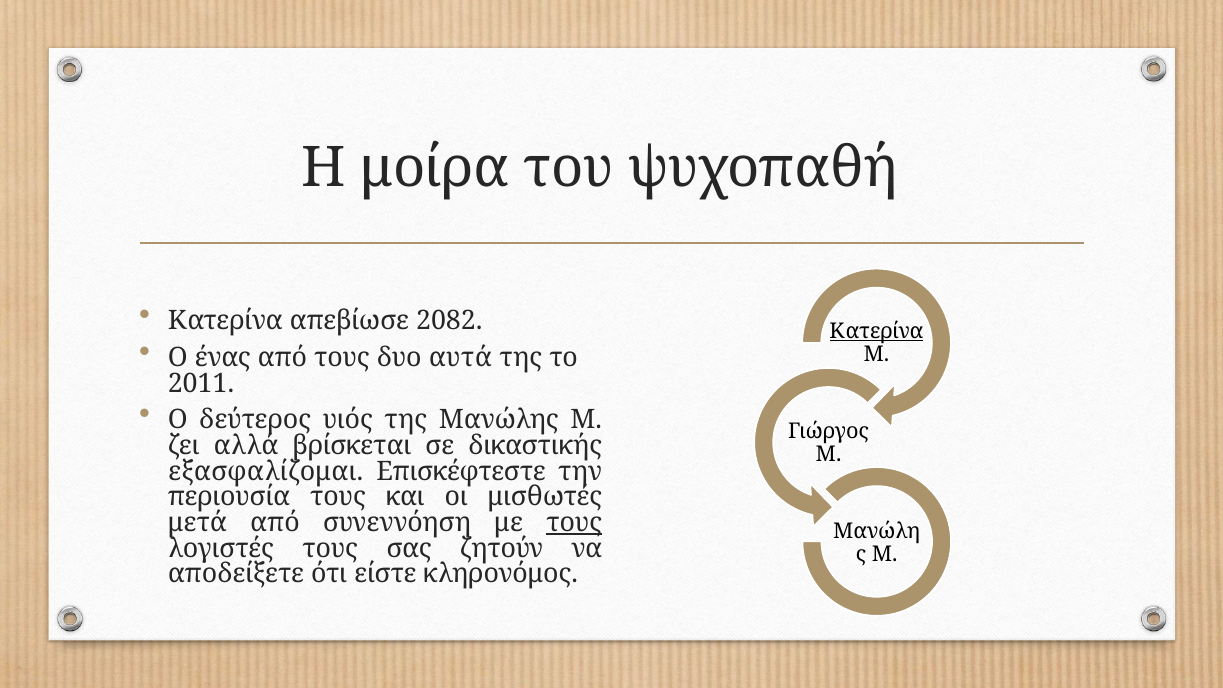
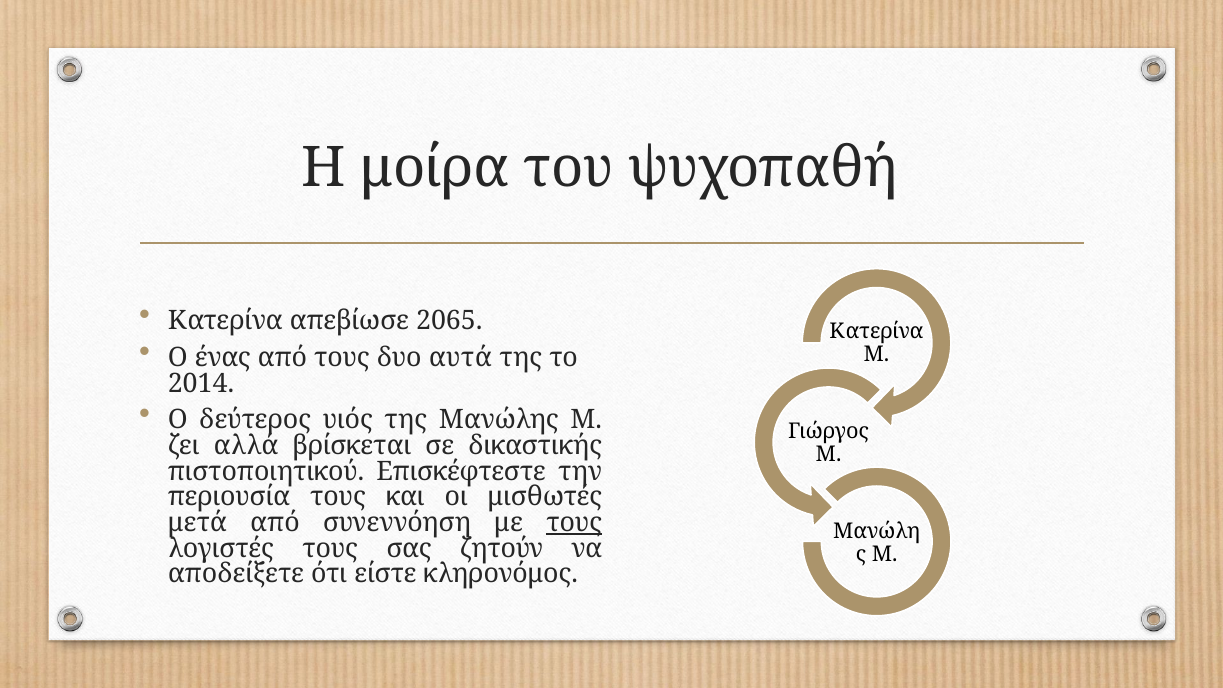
2082: 2082 -> 2065
Κατερίνα at (876, 331) underline: present -> none
2011: 2011 -> 2014
εξασφαλίζομαι: εξασφαλίζομαι -> πιστοποιητικού
